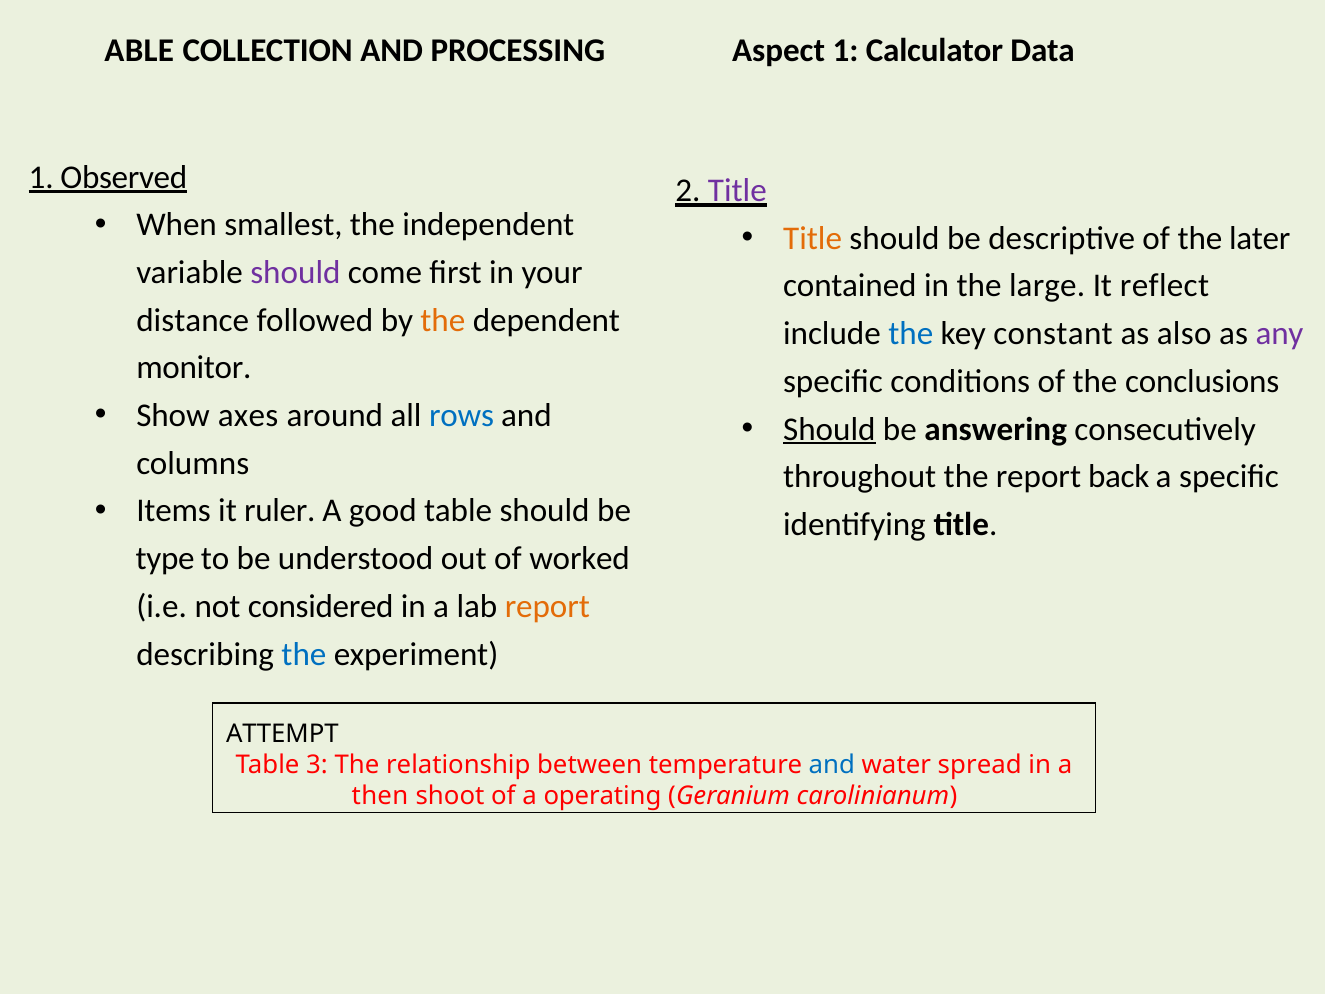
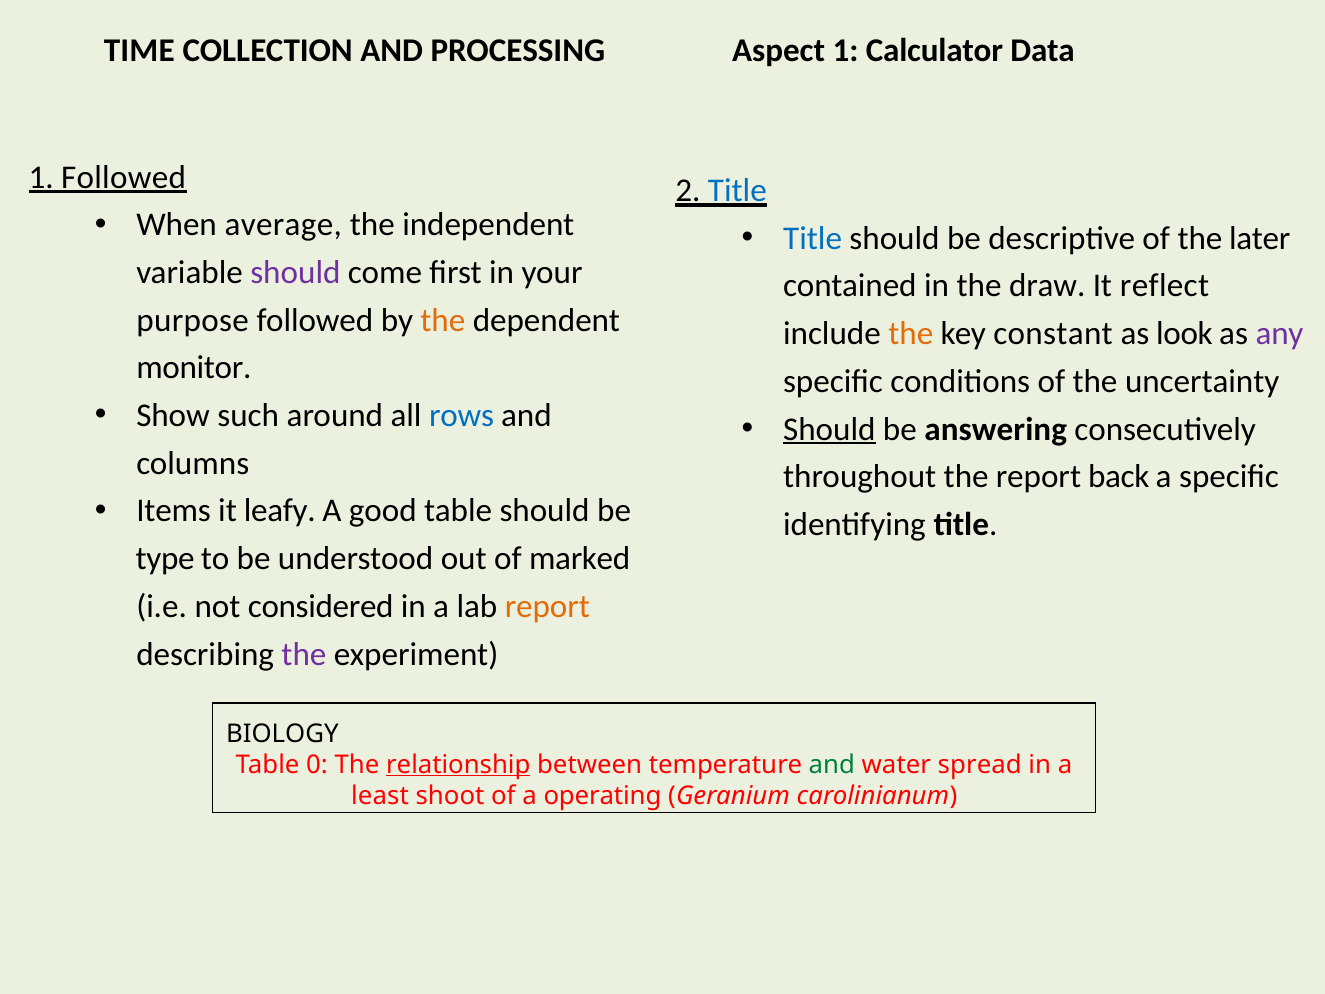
ABLE: ABLE -> TIME
1 Observed: Observed -> Followed
Title at (737, 191) colour: purple -> blue
smallest: smallest -> average
Title at (813, 238) colour: orange -> blue
large: large -> draw
distance: distance -> purpose
the at (911, 334) colour: blue -> orange
also: also -> look
conclusions: conclusions -> uncertainty
axes: axes -> such
ruler: ruler -> leafy
worked: worked -> marked
the at (304, 654) colour: blue -> purple
ATTEMPT: ATTEMPT -> BIOLOGY
3: 3 -> 0
relationship underline: none -> present
and at (832, 764) colour: blue -> green
then: then -> least
